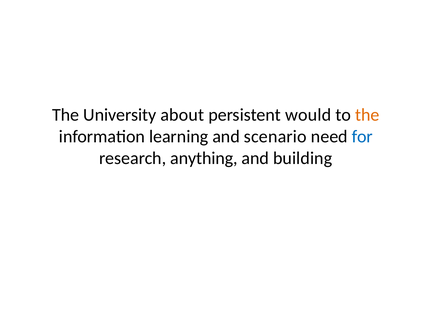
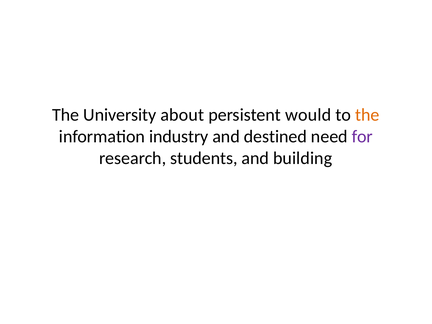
learning: learning -> industry
scenario: scenario -> destined
for colour: blue -> purple
anything: anything -> students
